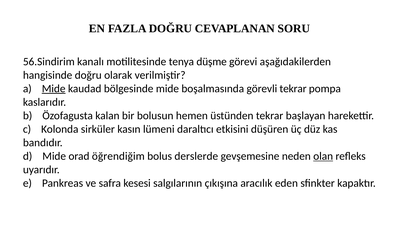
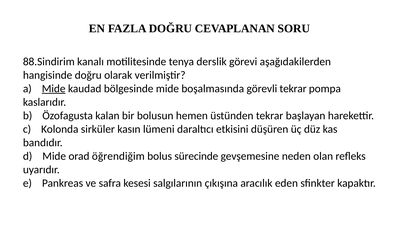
56.Sindirim: 56.Sindirim -> 88.Sindirim
düşme: düşme -> derslik
derslerde: derslerde -> sürecinde
olan underline: present -> none
